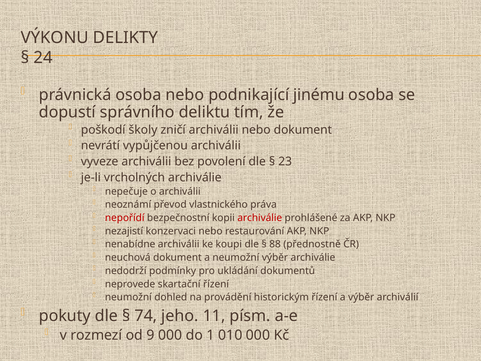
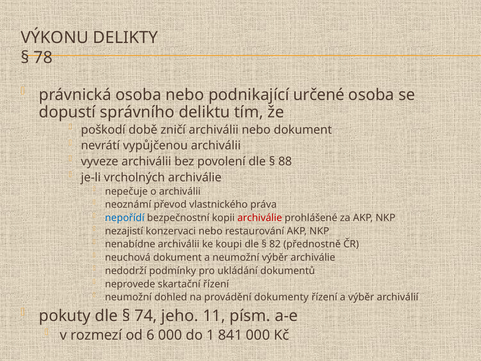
24: 24 -> 78
jinému: jinému -> určené
školy: školy -> době
23: 23 -> 88
nepořídí colour: red -> blue
88: 88 -> 82
historickým: historickým -> dokumenty
9: 9 -> 6
010: 010 -> 841
